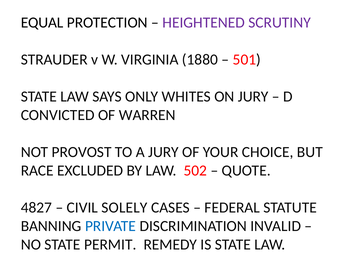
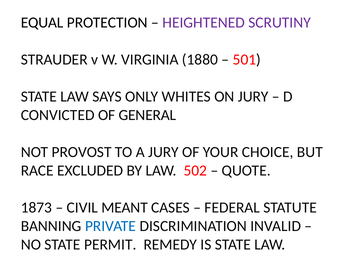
WARREN: WARREN -> GENERAL
4827: 4827 -> 1873
SOLELY: SOLELY -> MEANT
